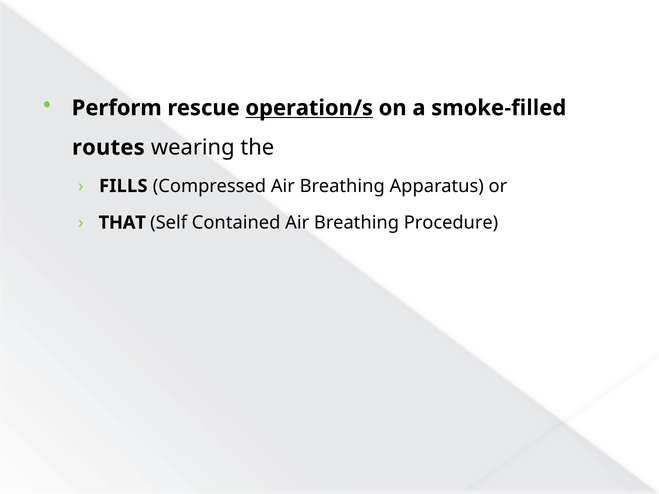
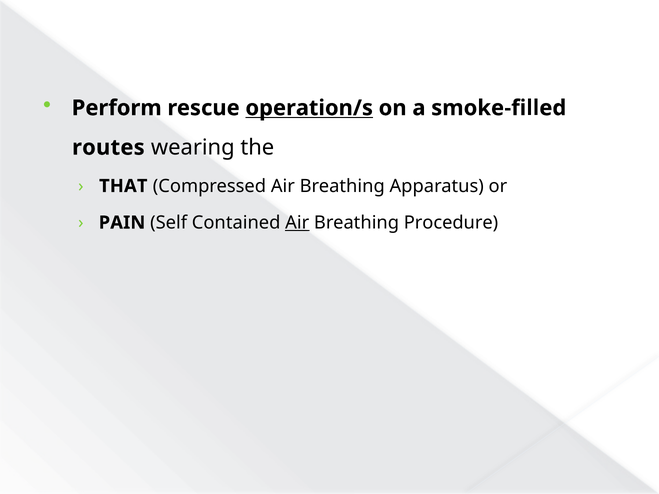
FILLS: FILLS -> THAT
THAT: THAT -> PAIN
Air at (297, 223) underline: none -> present
